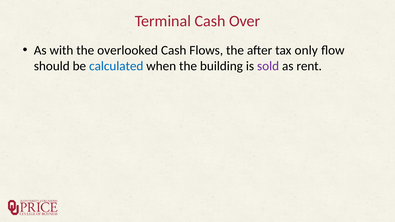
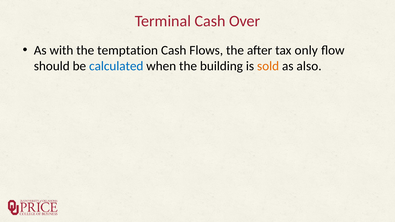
overlooked: overlooked -> temptation
sold colour: purple -> orange
rent: rent -> also
